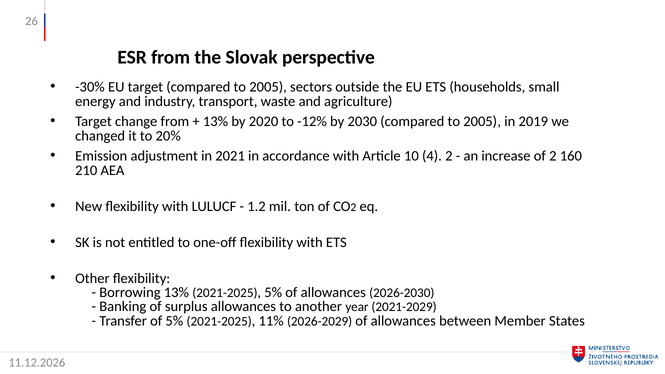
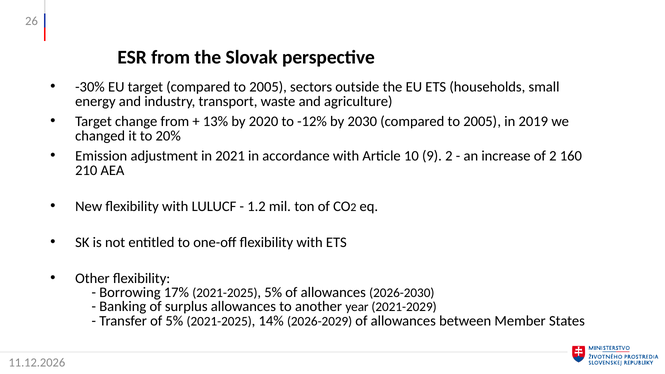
4: 4 -> 9
Borrowing 13%: 13% -> 17%
11%: 11% -> 14%
